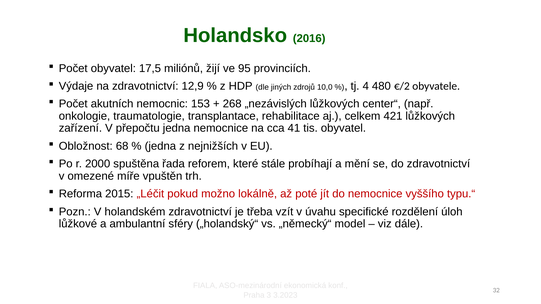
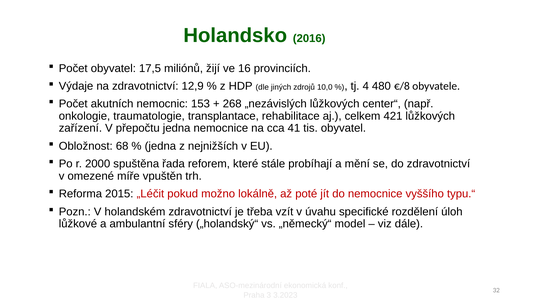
95: 95 -> 16
€/2: €/2 -> €/8
